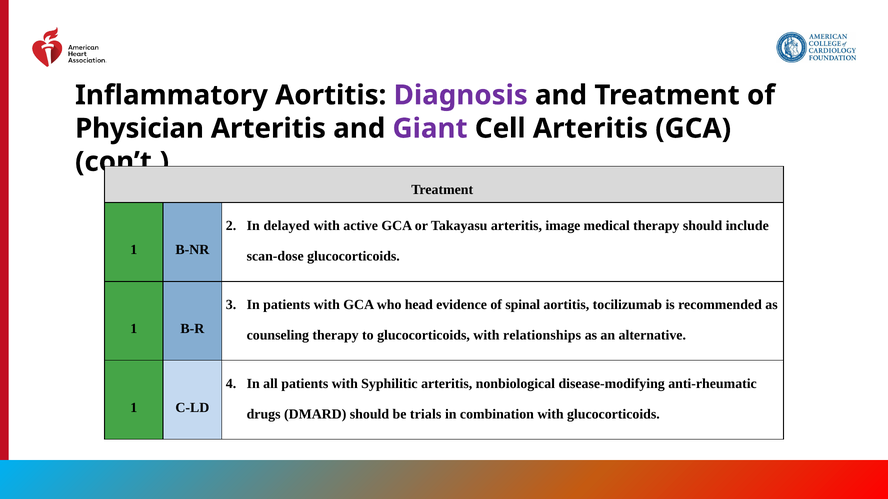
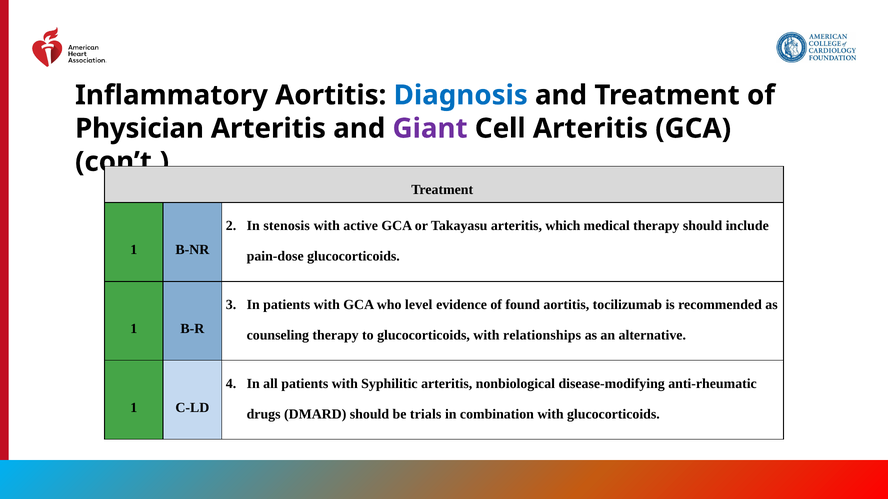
Diagnosis colour: purple -> blue
delayed: delayed -> stenosis
image: image -> which
scan-dose: scan-dose -> pain-dose
head: head -> level
spinal: spinal -> found
